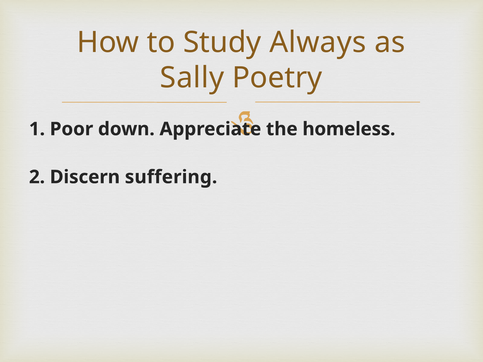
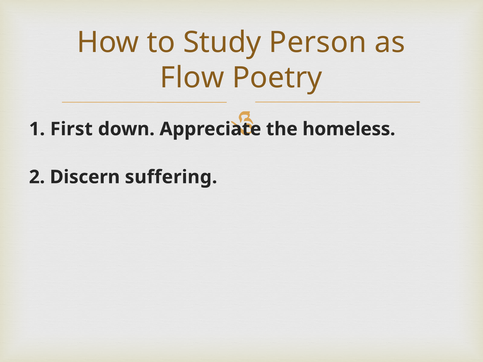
Always: Always -> Person
Sally: Sally -> Flow
Poor: Poor -> First
